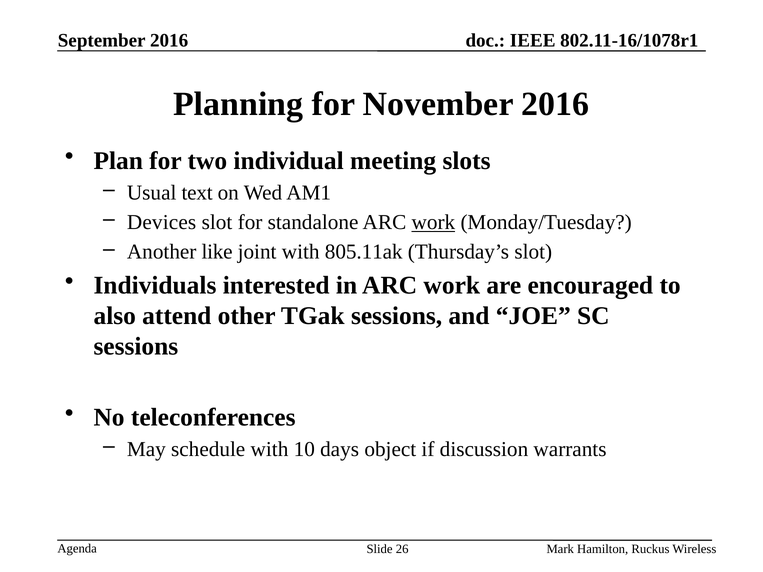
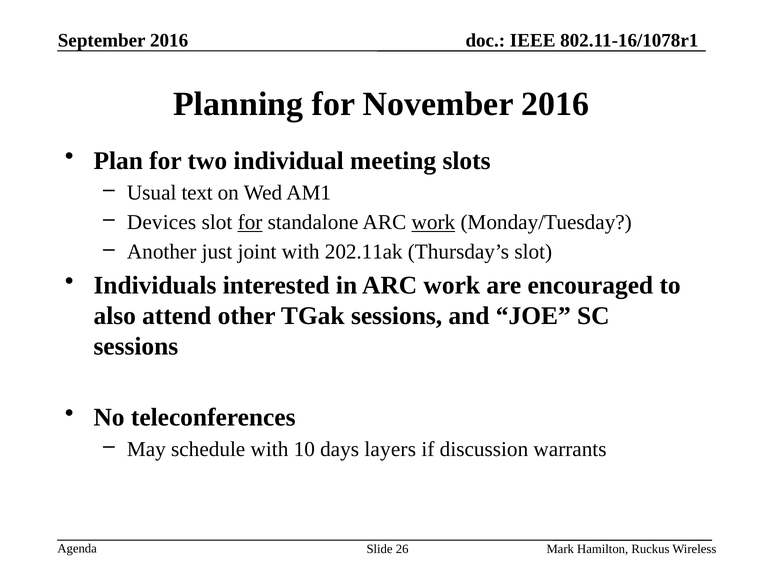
for at (250, 222) underline: none -> present
like: like -> just
805.11ak: 805.11ak -> 202.11ak
object: object -> layers
